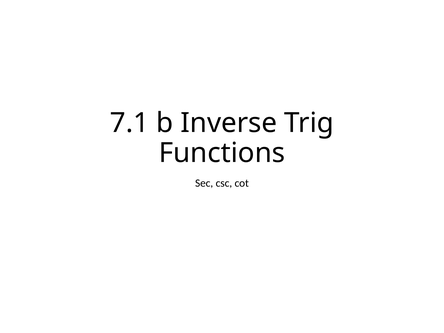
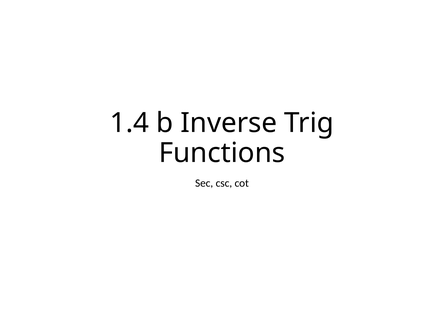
7.1: 7.1 -> 1.4
